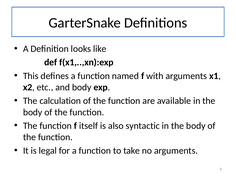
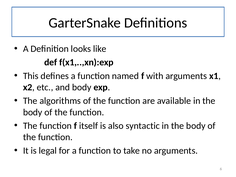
calculation: calculation -> algorithms
